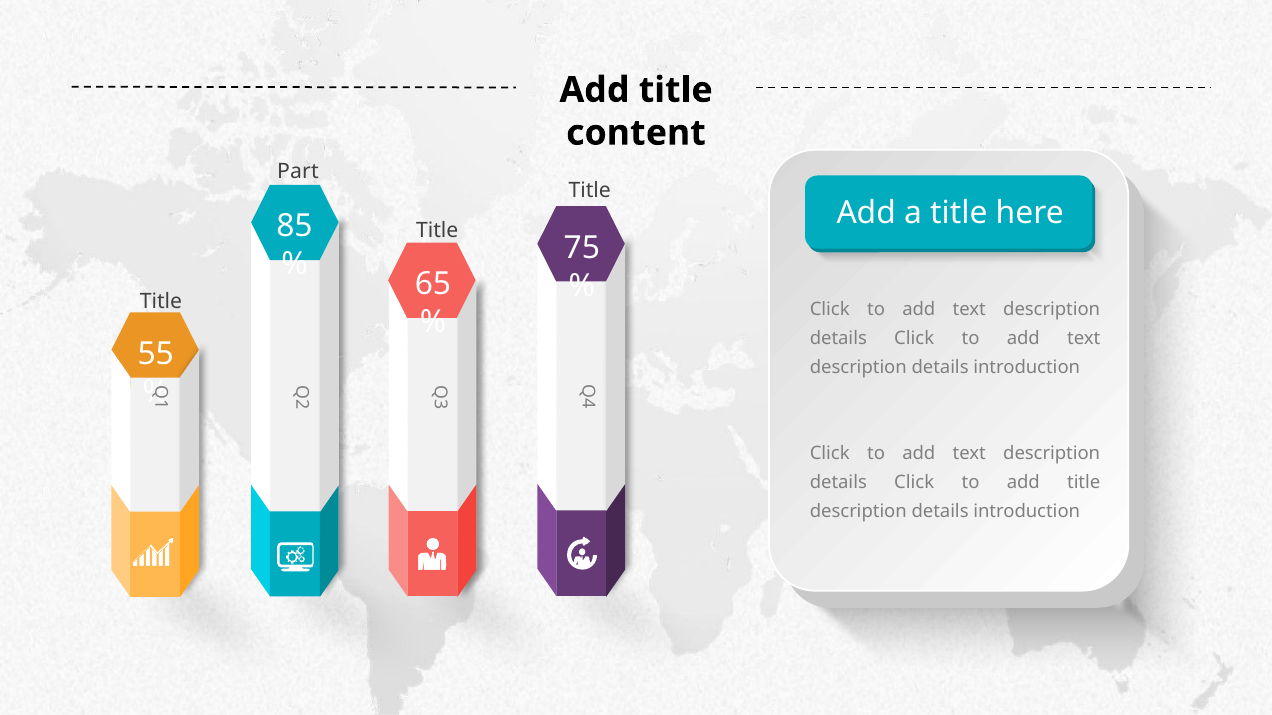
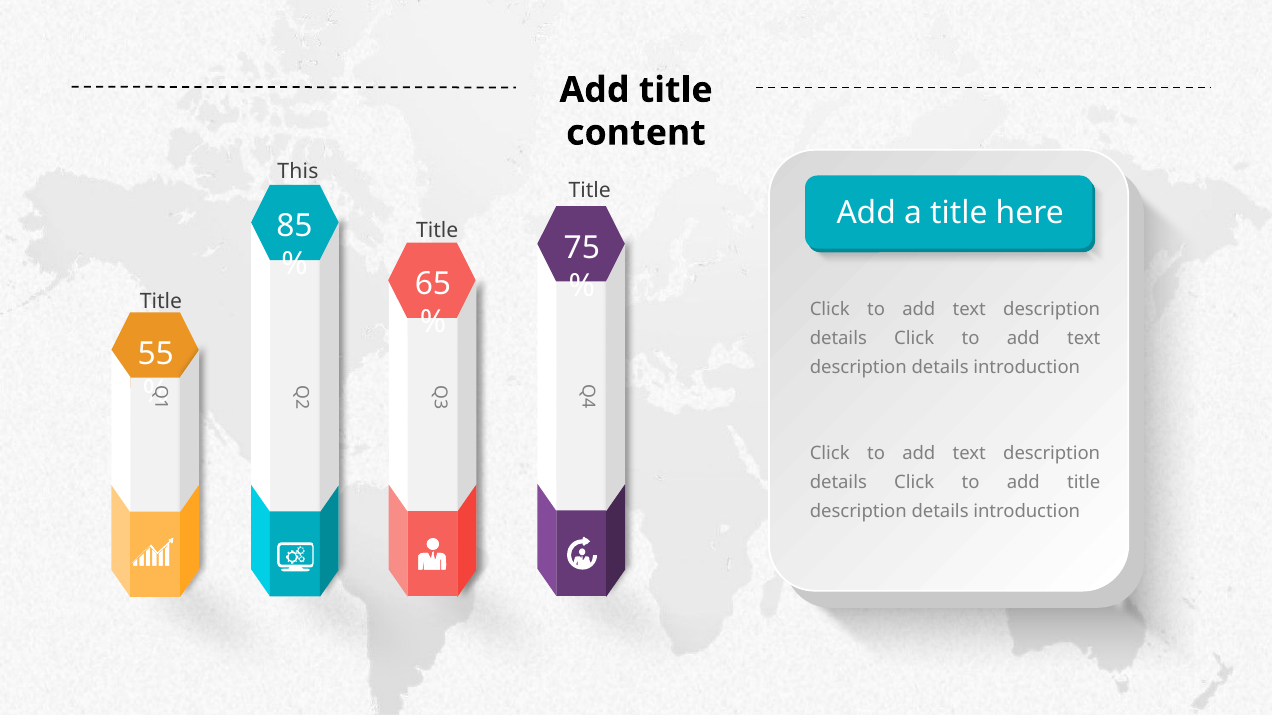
Part: Part -> This
